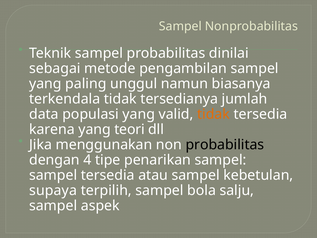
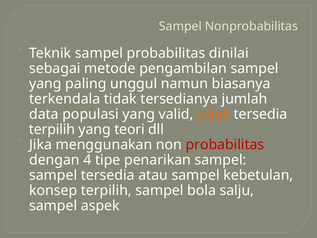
karena at (52, 129): karena -> terpilih
probabilitas at (225, 145) colour: black -> red
supaya: supaya -> konsep
